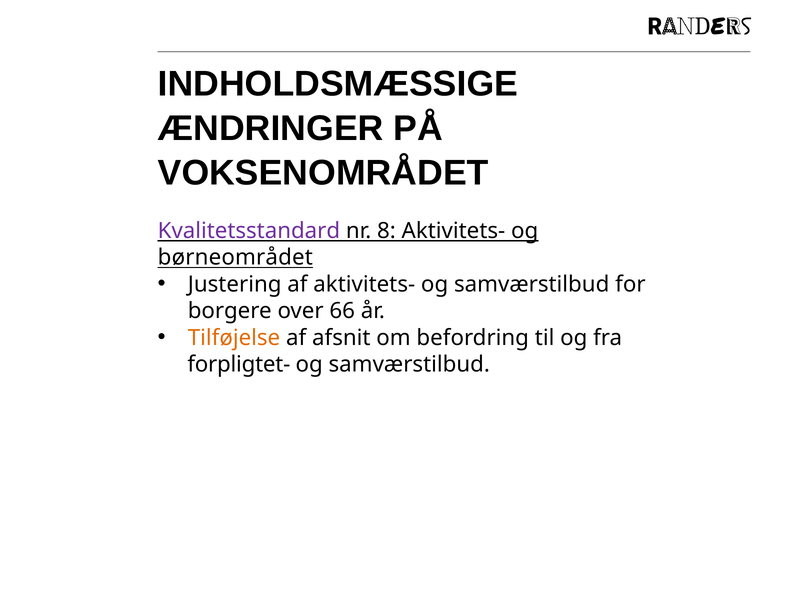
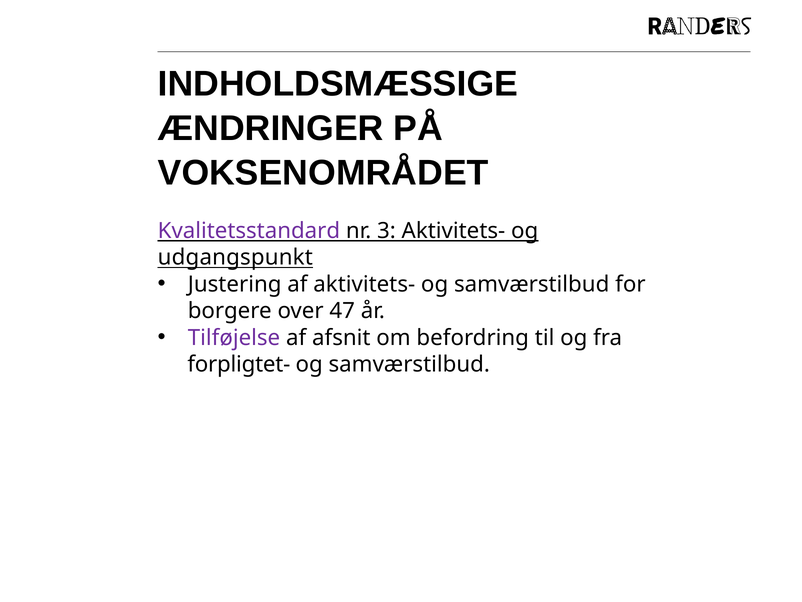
8: 8 -> 3
børneområdet: børneområdet -> udgangspunkt
66: 66 -> 47
Tilføjelse colour: orange -> purple
